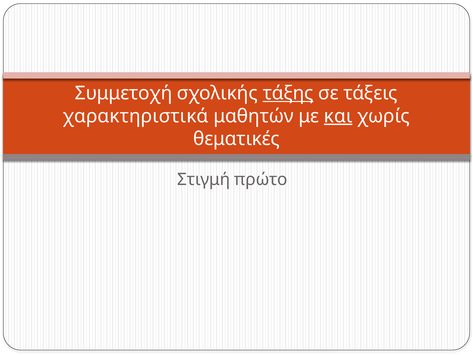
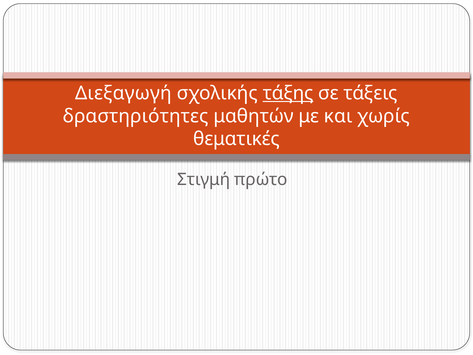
Συμμετοχή: Συμμετοχή -> Διεξαγωγή
χαρακτηριστικά: χαρακτηριστικά -> δραστηριότητες
και underline: present -> none
